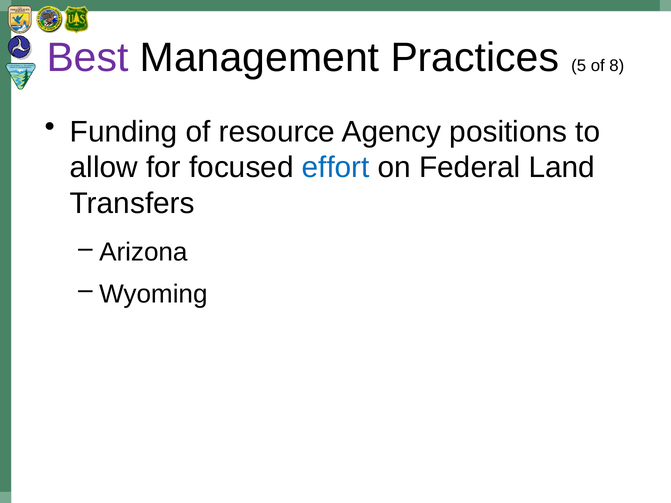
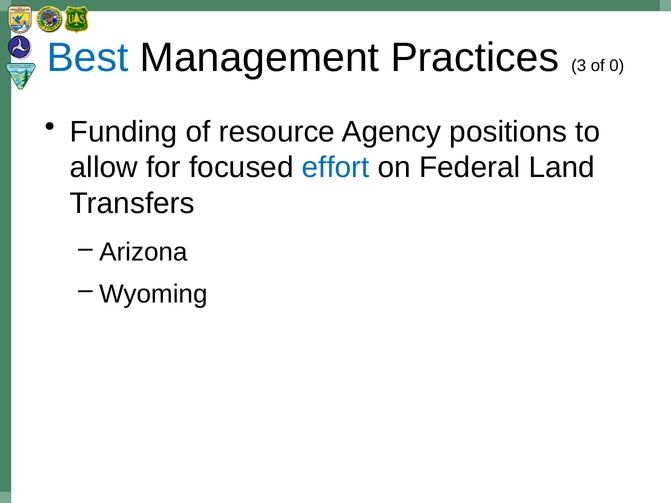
Best colour: purple -> blue
5: 5 -> 3
8: 8 -> 0
